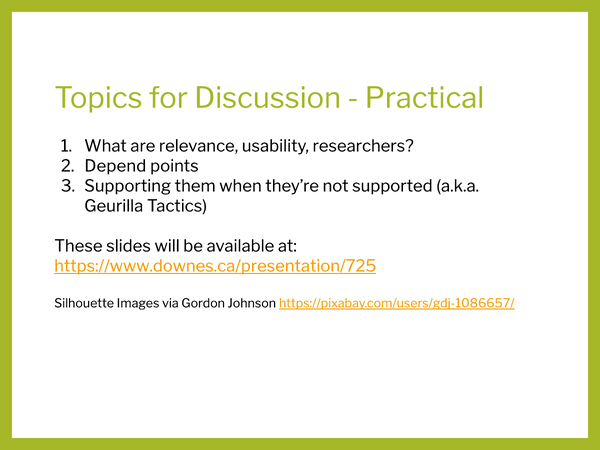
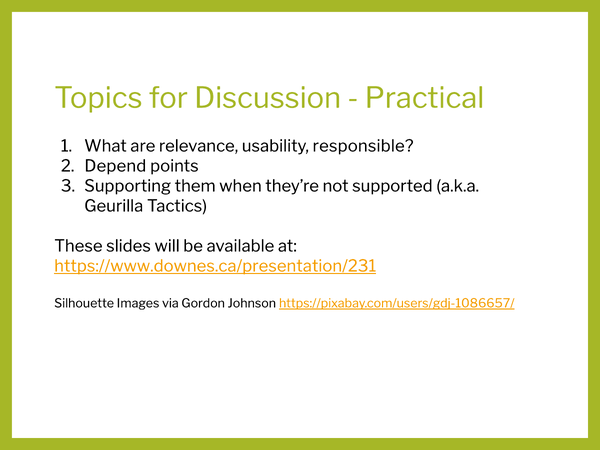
researchers: researchers -> responsible
https://www.downes.ca/presentation/725: https://www.downes.ca/presentation/725 -> https://www.downes.ca/presentation/231
